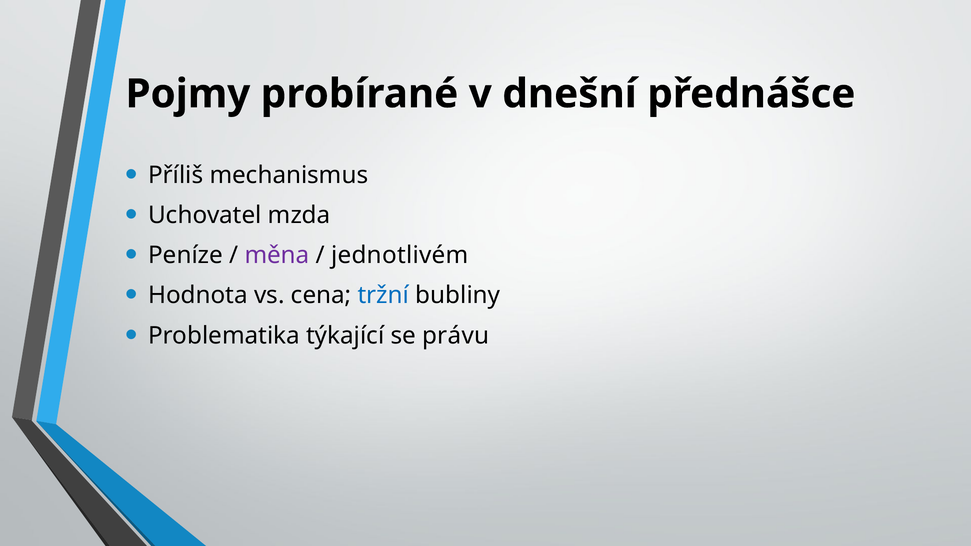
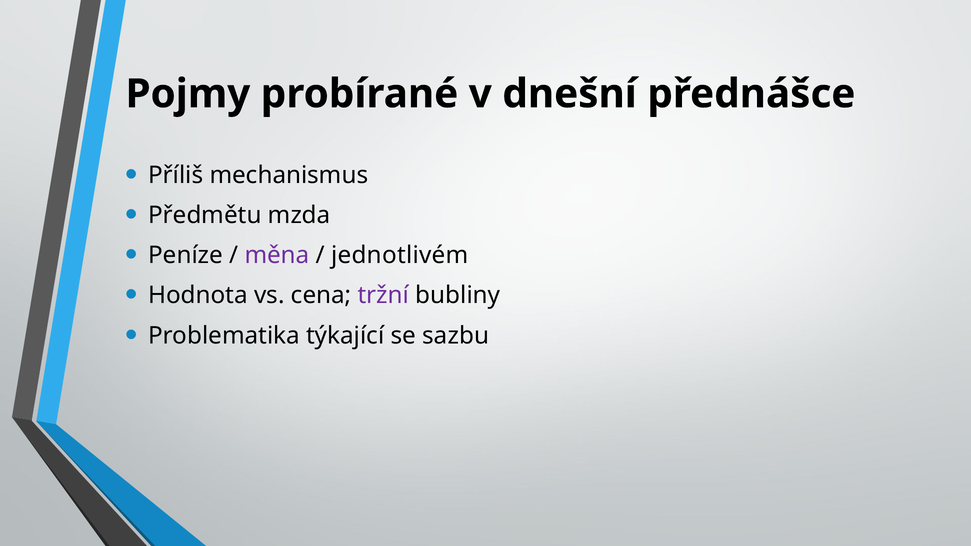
Uchovatel: Uchovatel -> Předmětu
tržní colour: blue -> purple
právu: právu -> sazbu
